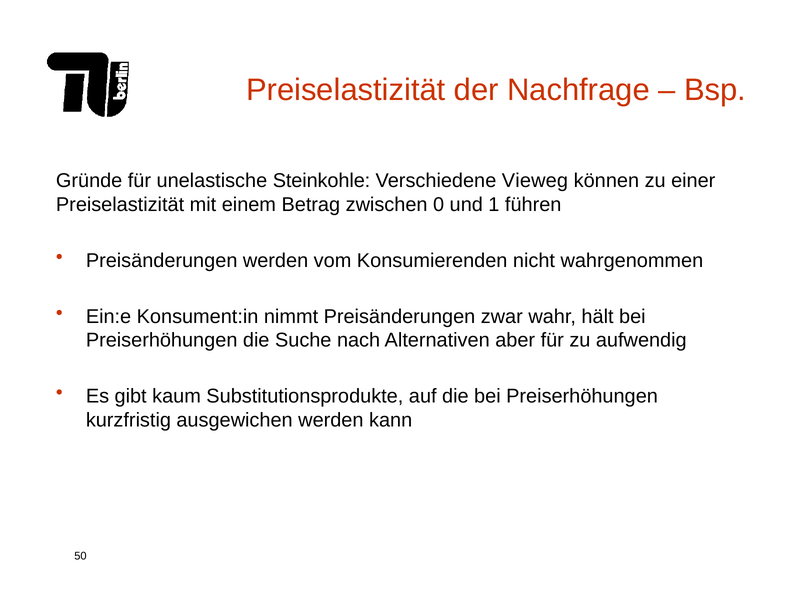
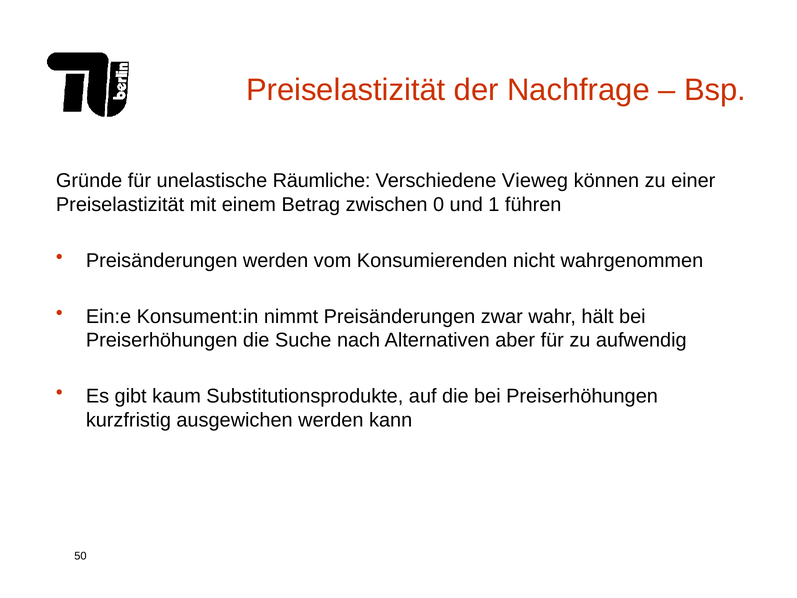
Steinkohle: Steinkohle -> Räumliche
